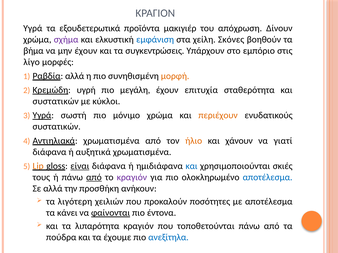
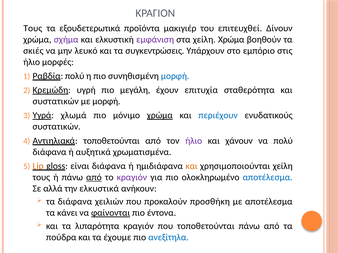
Υγρά at (33, 28): Υγρά -> Τους
απόχρωση: απόχρωση -> επιτευχθεί
εμφάνιση colour: blue -> purple
χείλη Σκόνες: Σκόνες -> Χρώμα
βήμα: βήμα -> σκιές
μην έχουν: έχουν -> λευκό
λίγο at (32, 62): λίγο -> ήλιο
Ραβδία αλλά: αλλά -> πολύ
μορφή at (175, 76) colour: orange -> blue
με κύκλοι: κύκλοι -> μορφή
σωστή: σωστή -> χλωμά
χρώμα at (160, 116) underline: none -> present
περιέχουν colour: orange -> blue
Αντιηλιακά χρωματισμένα: χρωματισμένα -> τοποθετούνται
ήλιο at (194, 141) colour: orange -> purple
να γιατί: γιατί -> πολύ
είναι underline: present -> none
και at (192, 166) colour: blue -> orange
χρησιμοποιούνται σκιές: σκιές -> χείλη
προσθήκη: προσθήκη -> ελκυστικά
τα λιγότερη: λιγότερη -> διάφανα
ποσότητες: ποσότητες -> προσθήκη
